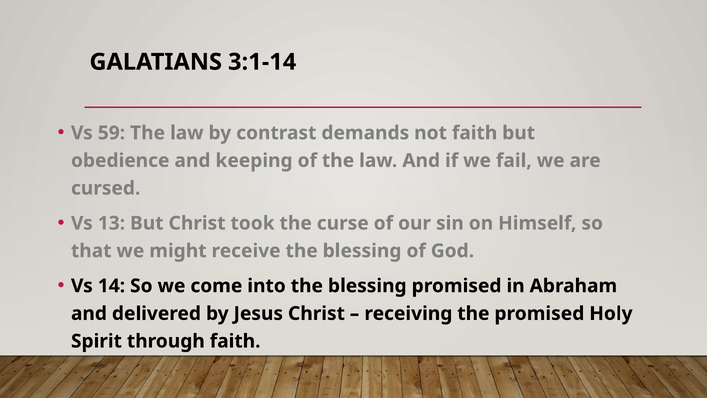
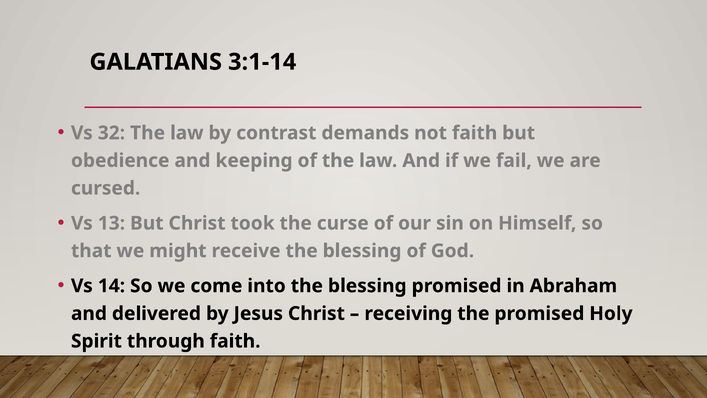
59: 59 -> 32
